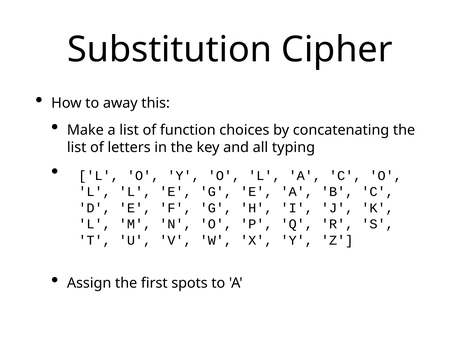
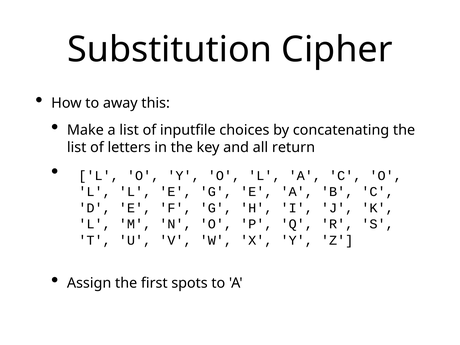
function: function -> inputfile
typing: typing -> return
